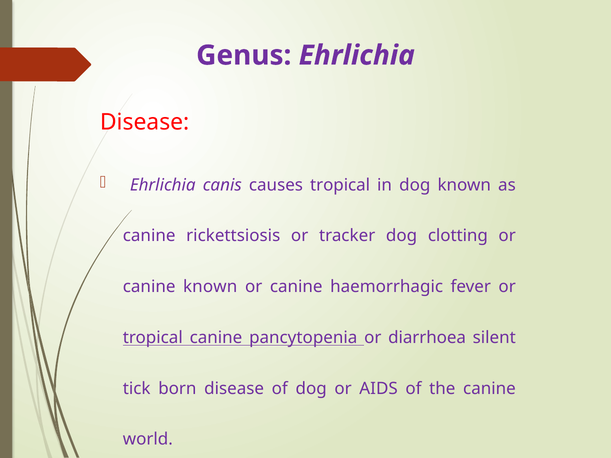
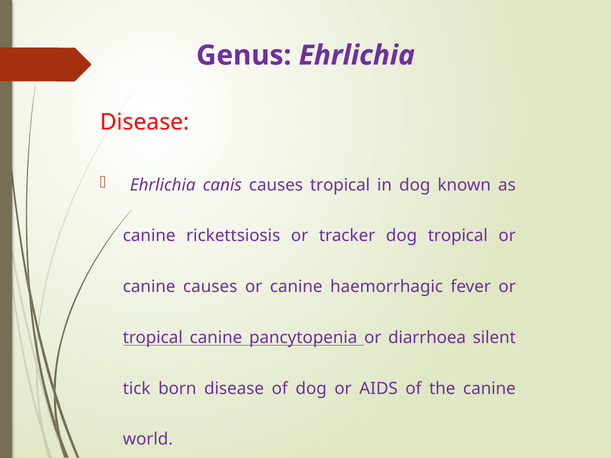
dog clotting: clotting -> tropical
canine known: known -> causes
